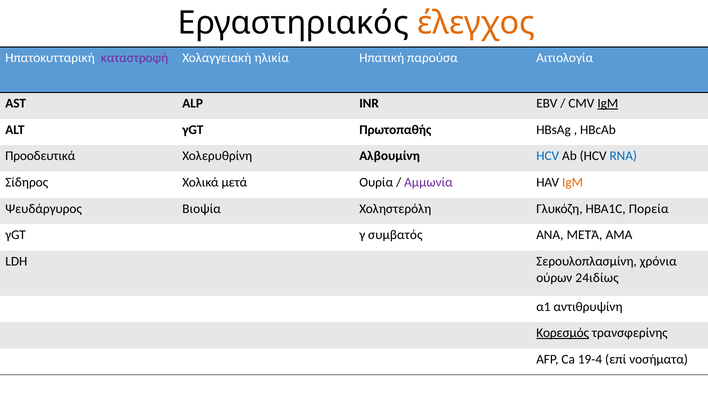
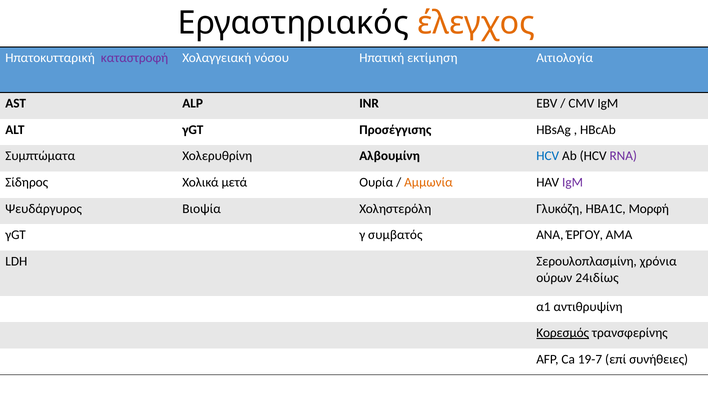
ηλικία: ηλικία -> νόσου
παρούσα: παρούσα -> εκτίμηση
IgM at (608, 103) underline: present -> none
Πρωτοπαθής: Πρωτοπαθής -> Προσέγγισης
Προοδευτικά: Προοδευτικά -> Συμπτώματα
RNA colour: blue -> purple
Αμμωνία colour: purple -> orange
IgM at (573, 183) colour: orange -> purple
Πορεία: Πορεία -> Μορφή
ANA ΜΕΤΆ: ΜΕΤΆ -> ΈΡΓΟΥ
19-4: 19-4 -> 19-7
νοσήματα: νοσήματα -> συνήθειες
